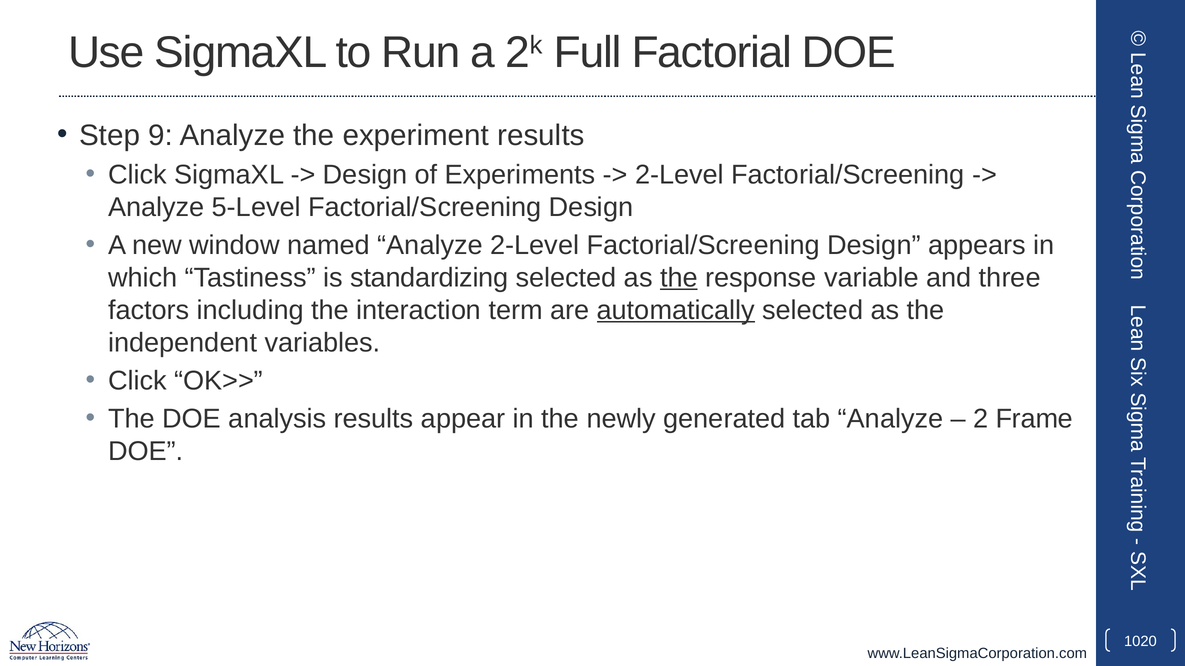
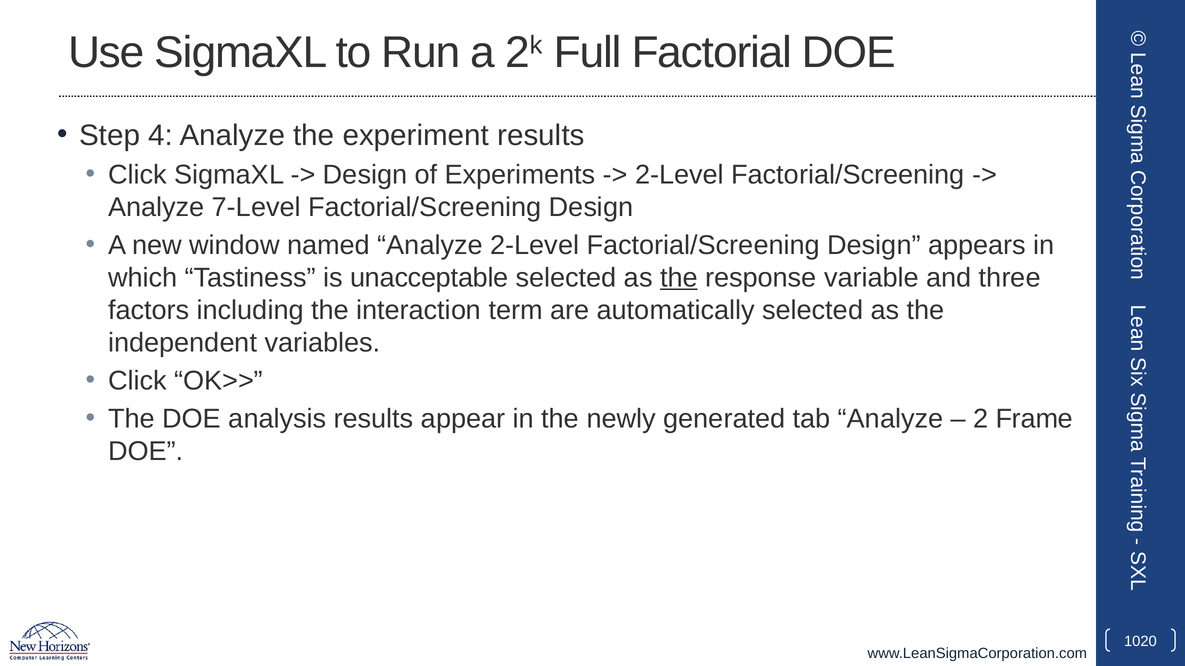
9: 9 -> 4
5-Level: 5-Level -> 7-Level
standardizing: standardizing -> unacceptable
automatically underline: present -> none
